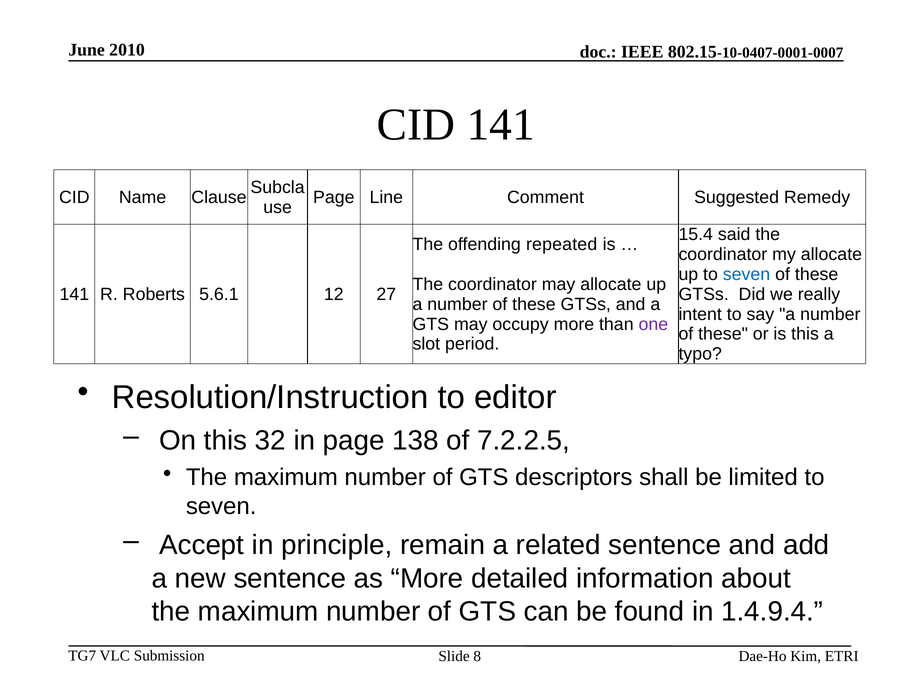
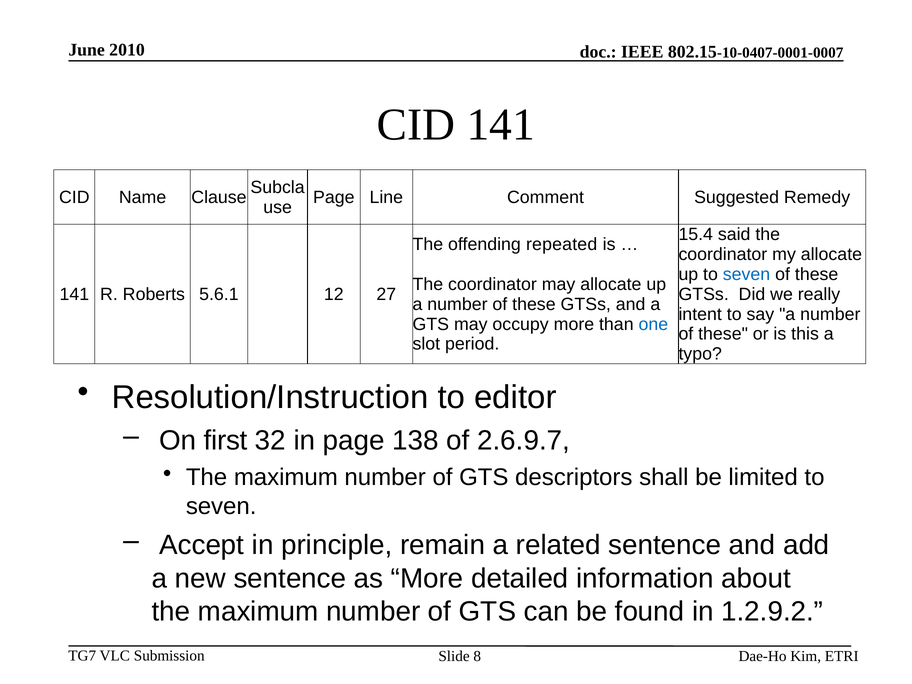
one colour: purple -> blue
On this: this -> first
7.2.2.5: 7.2.2.5 -> 2.6.9.7
1.4.9.4: 1.4.9.4 -> 1.2.9.2
